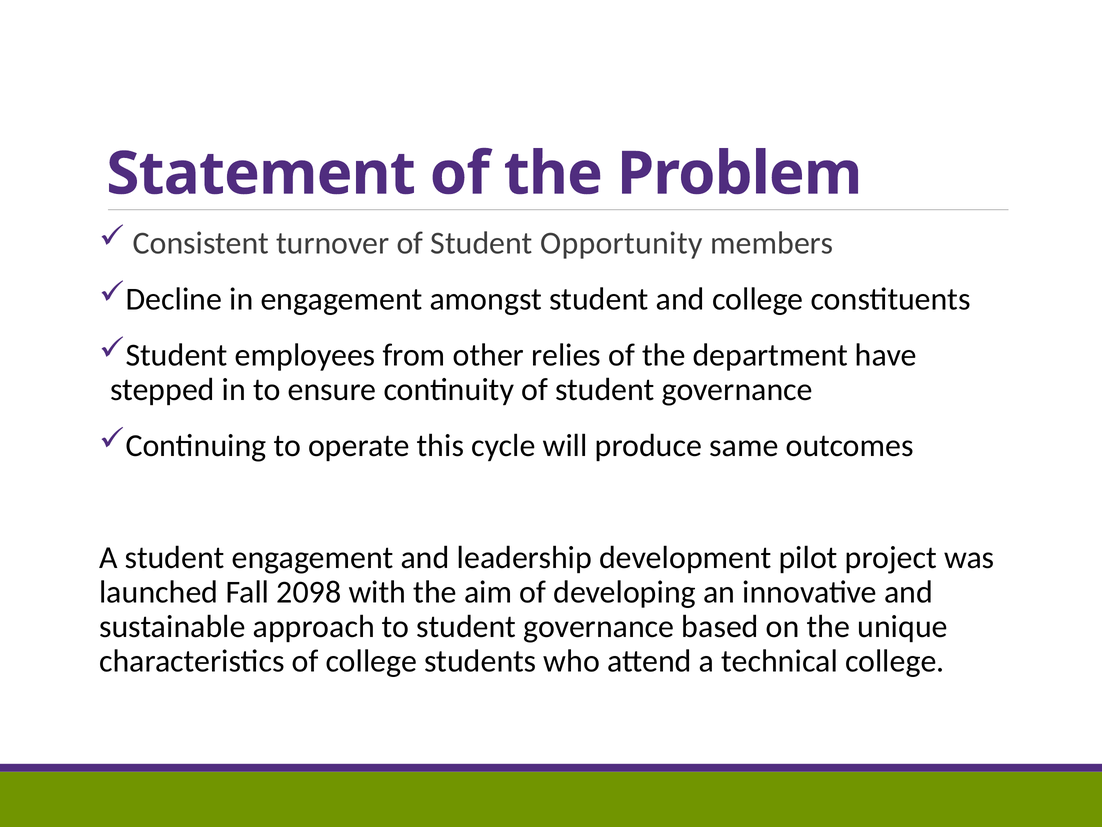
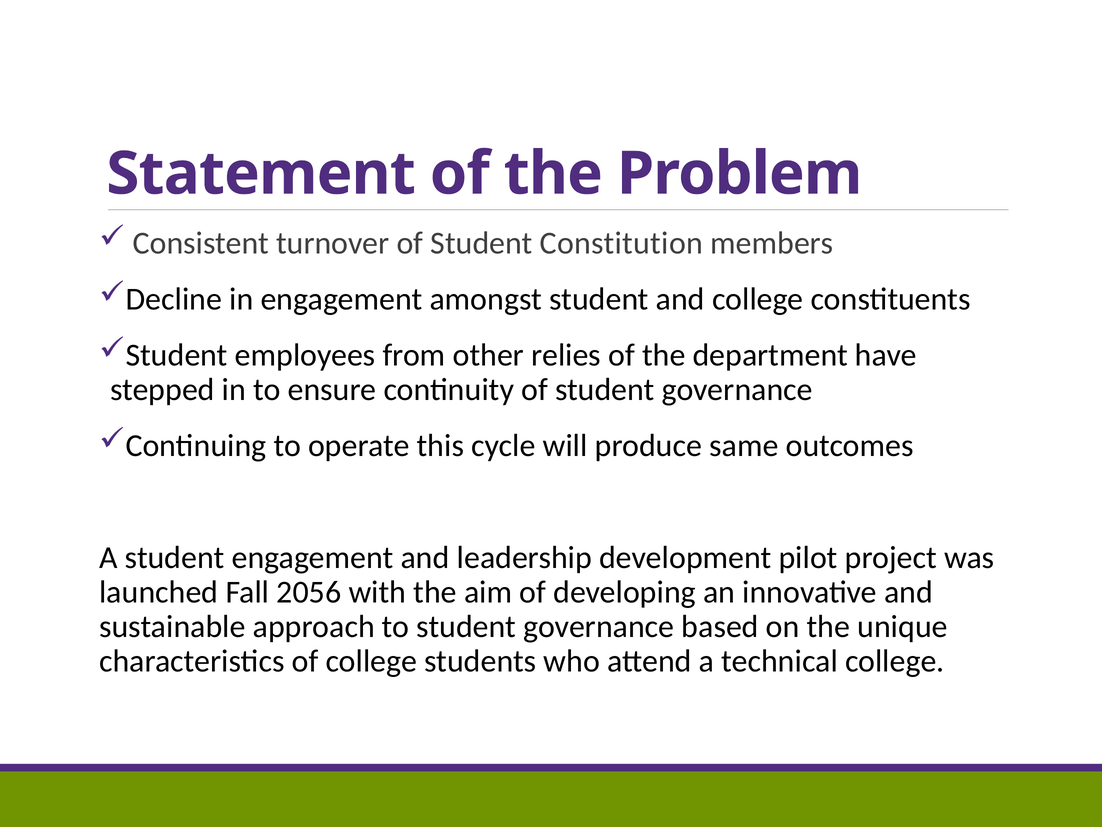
Opportunity: Opportunity -> Constitution
2098: 2098 -> 2056
